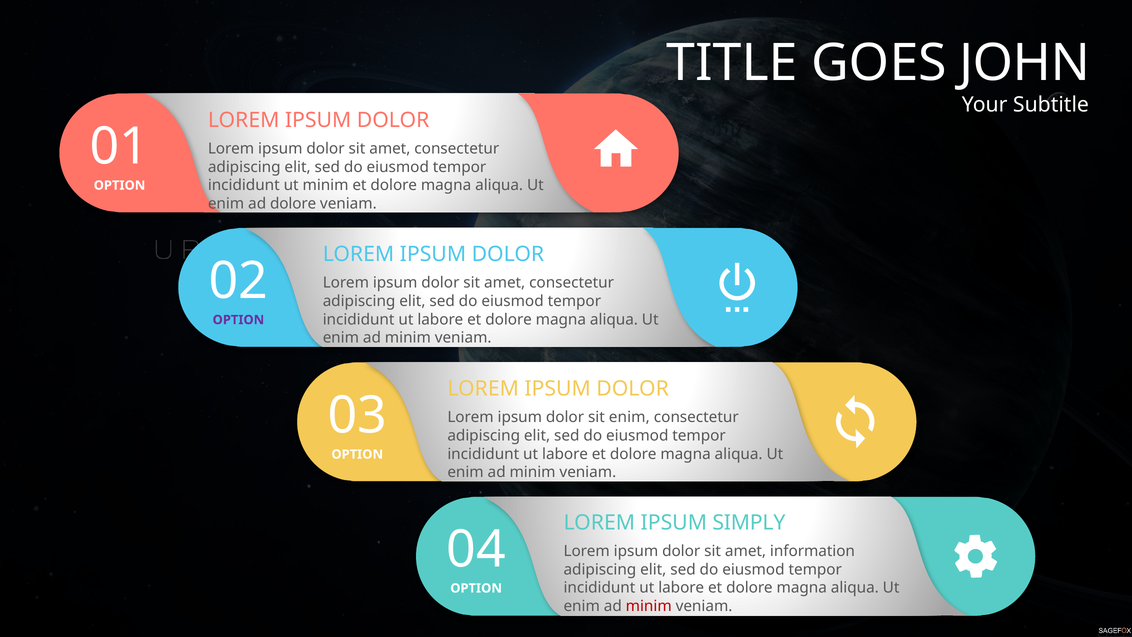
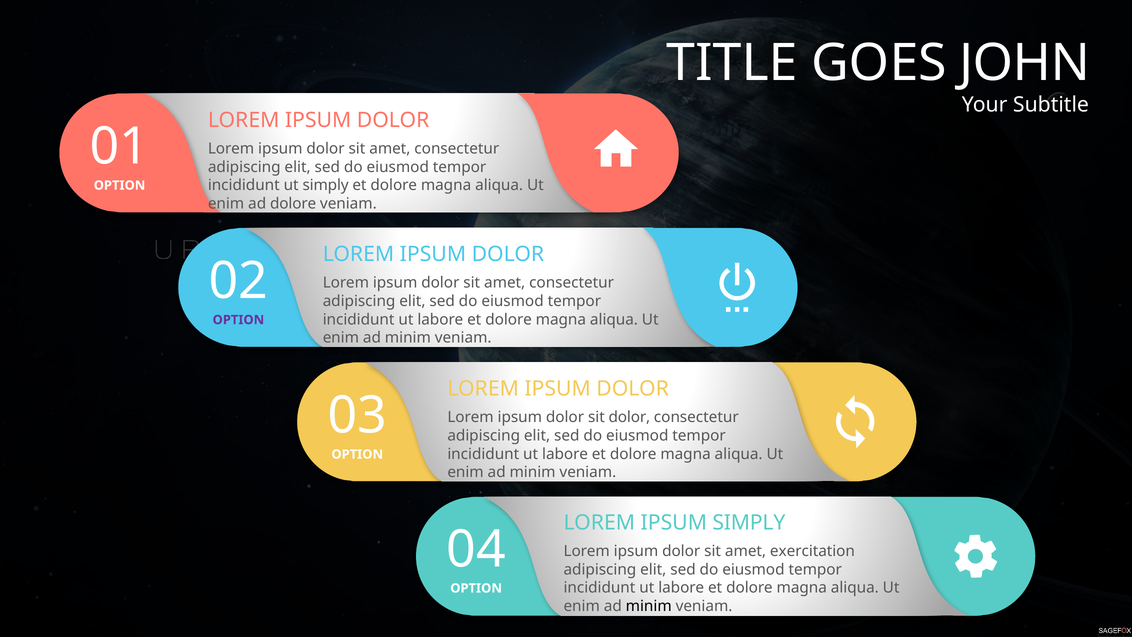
ut minim: minim -> simply
sit enim: enim -> dolor
information: information -> exercitation
minim at (649, 606) colour: red -> black
